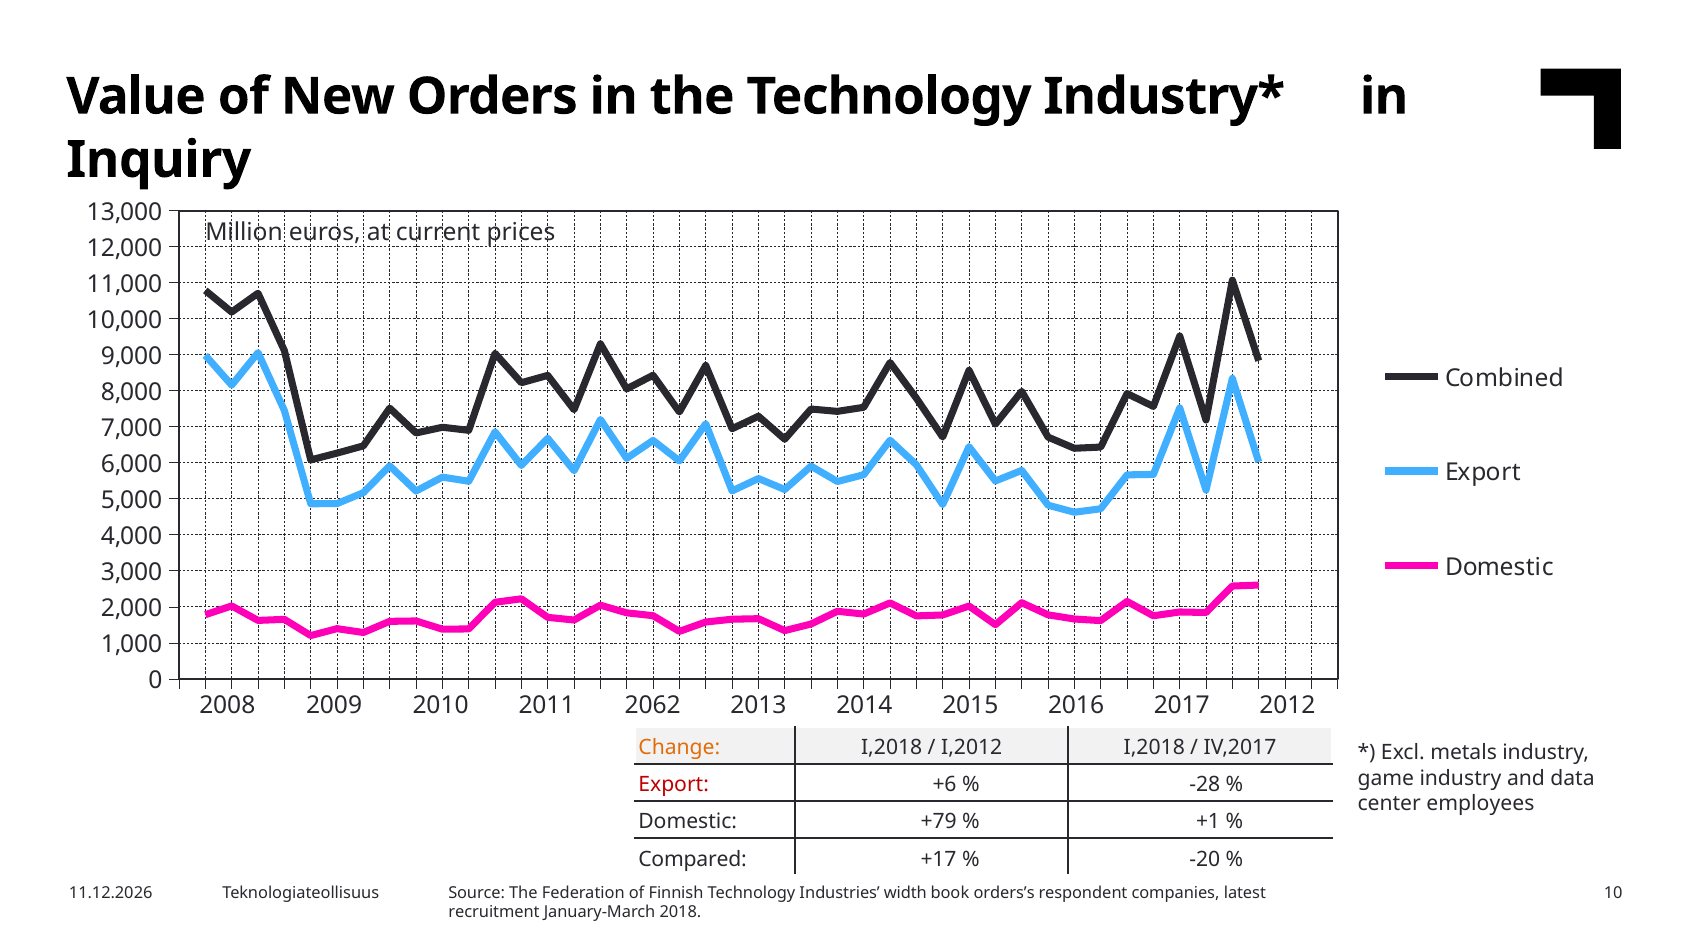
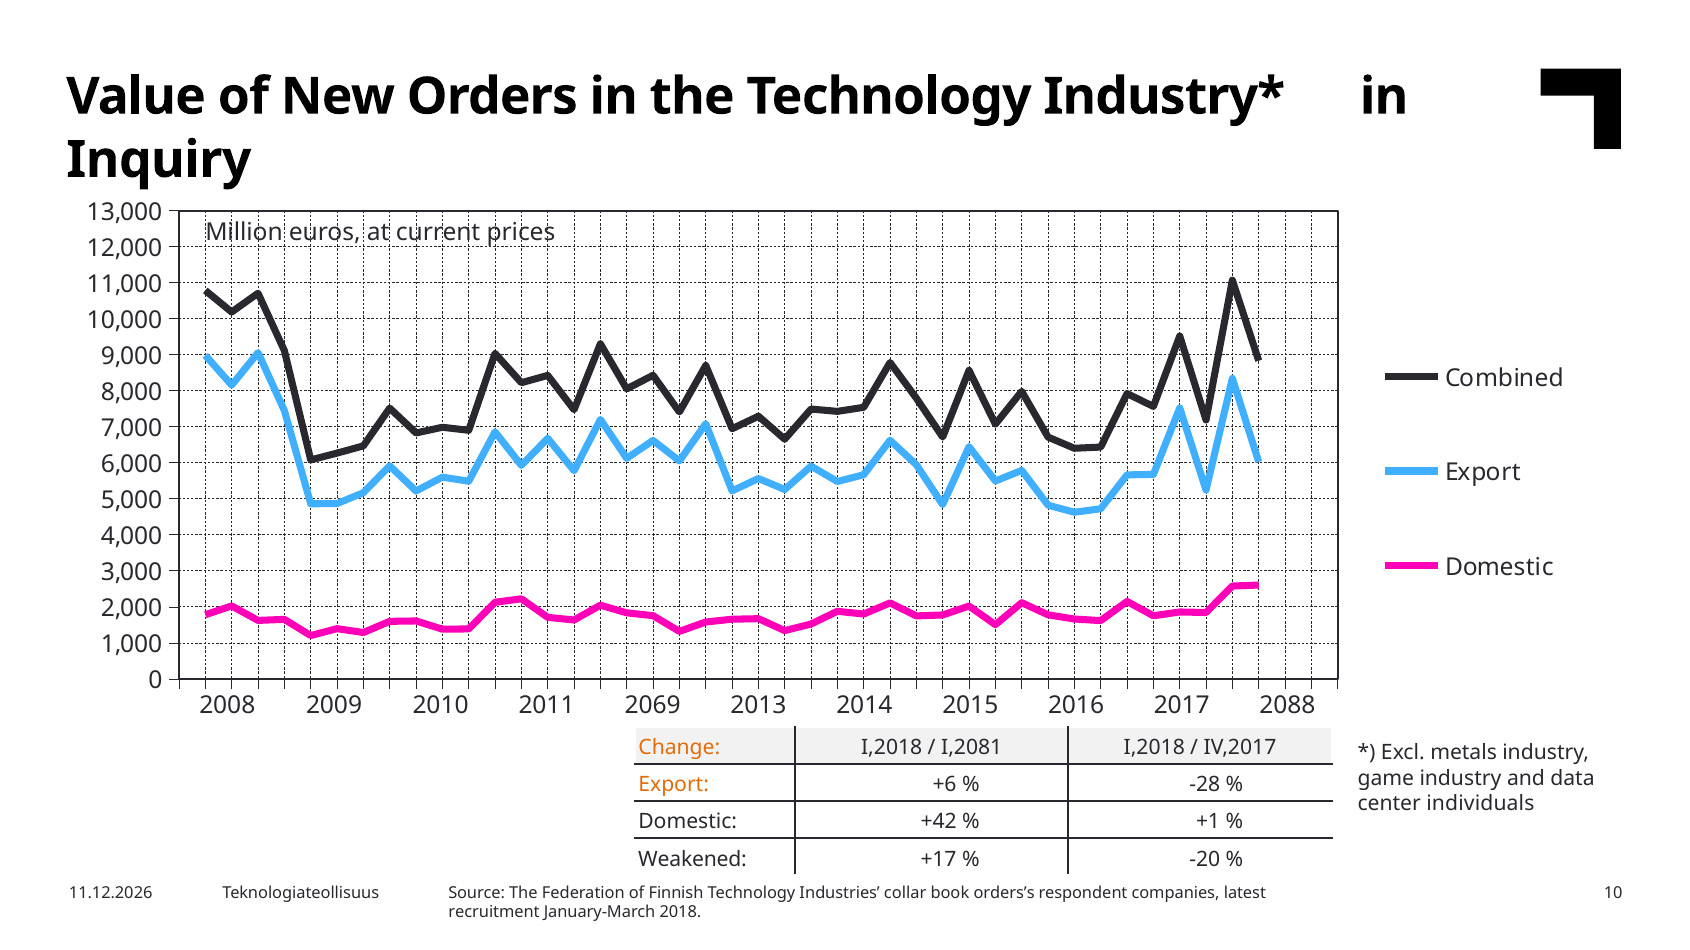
2062: 2062 -> 2069
2012: 2012 -> 2088
I,2012: I,2012 -> I,2081
Export at (674, 785) colour: red -> orange
employees: employees -> individuals
+79: +79 -> +42
Compared: Compared -> Weakened
width: width -> collar
